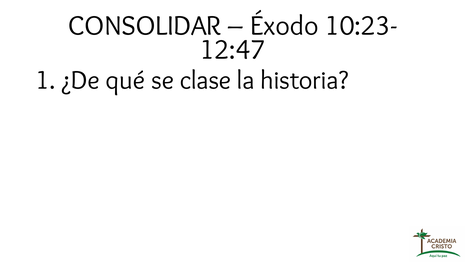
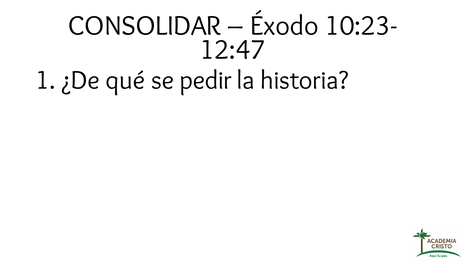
clase: clase -> pedir
